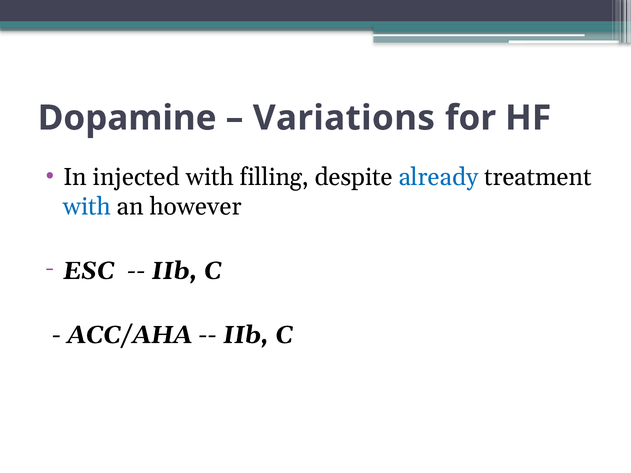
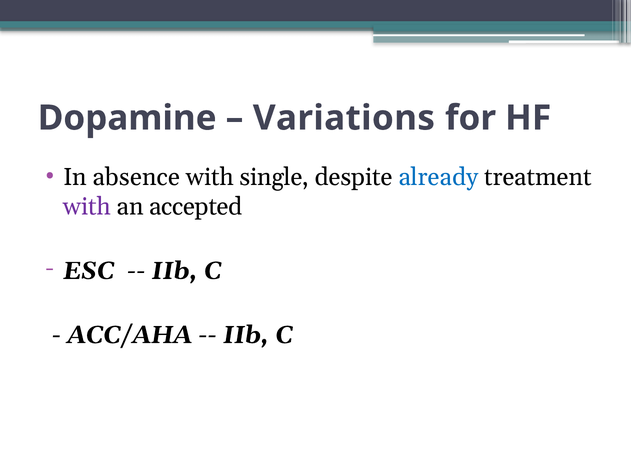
injected: injected -> absence
filling: filling -> single
with at (87, 207) colour: blue -> purple
however: however -> accepted
